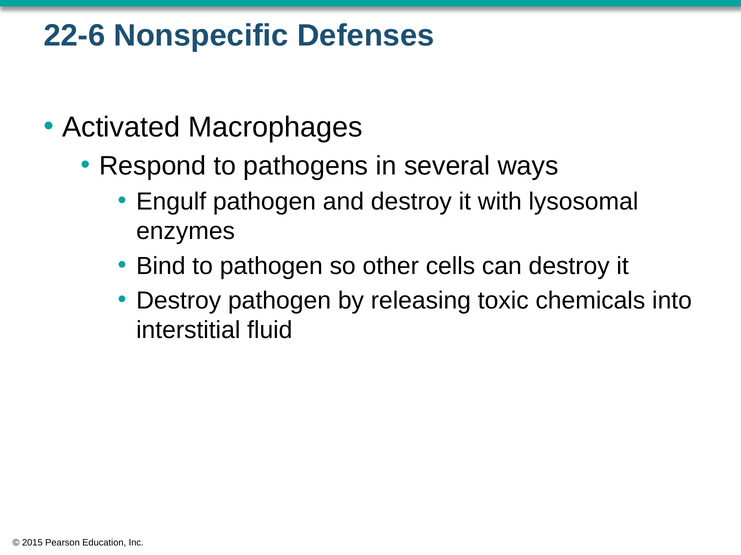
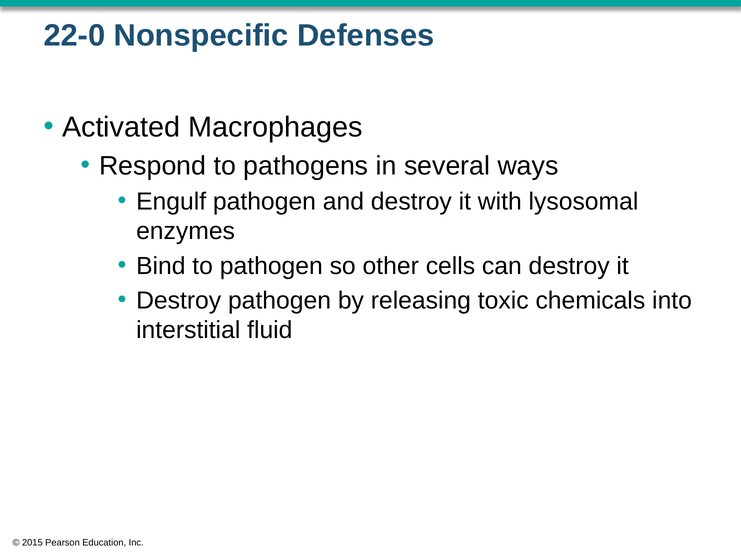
22-6: 22-6 -> 22-0
